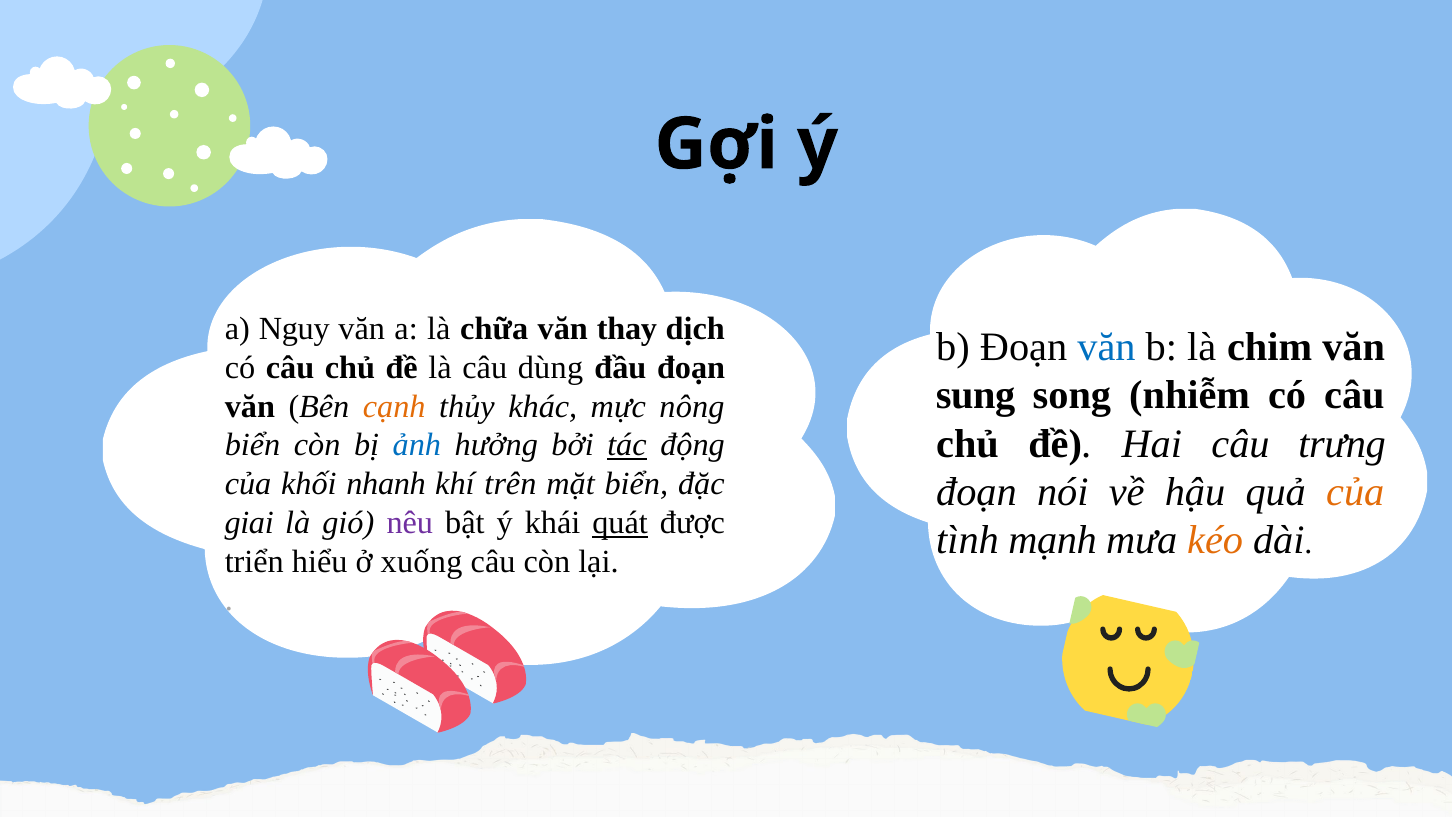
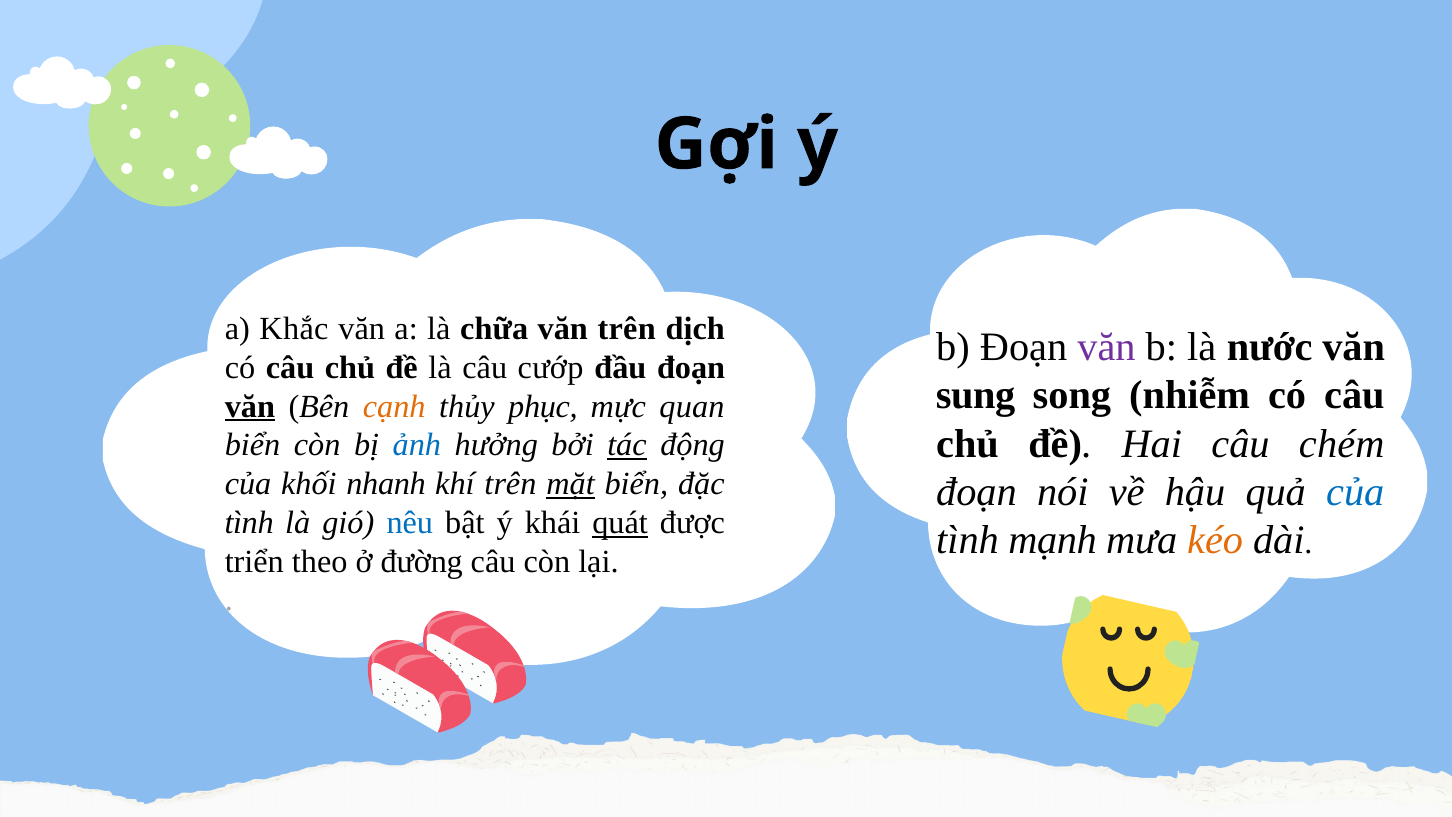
Nguy: Nguy -> Khắc
văn thay: thay -> trên
văn at (1106, 347) colour: blue -> purple
chim: chim -> nước
dùng: dùng -> cướp
văn at (250, 406) underline: none -> present
khác: khác -> phục
nông: nông -> quan
trưng: trưng -> chém
mặt underline: none -> present
của at (1355, 492) colour: orange -> blue
giai at (249, 523): giai -> tình
nêu colour: purple -> blue
hiểu: hiểu -> theo
xuống: xuống -> đường
